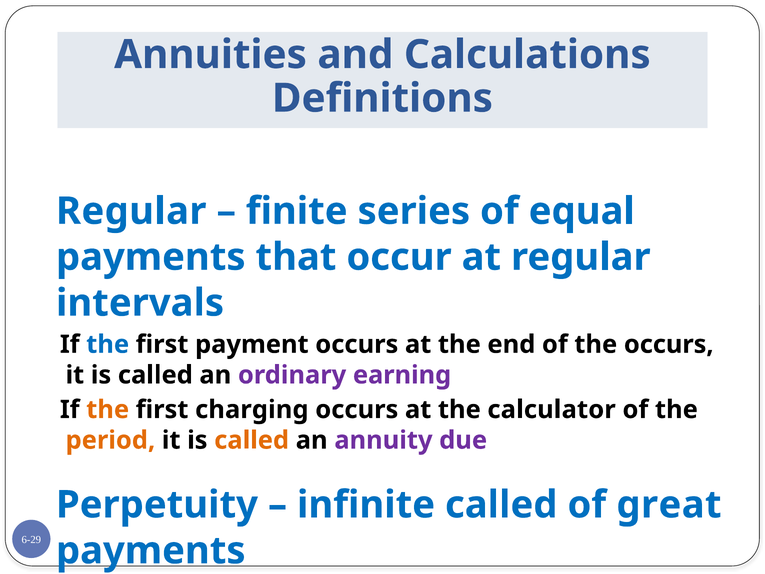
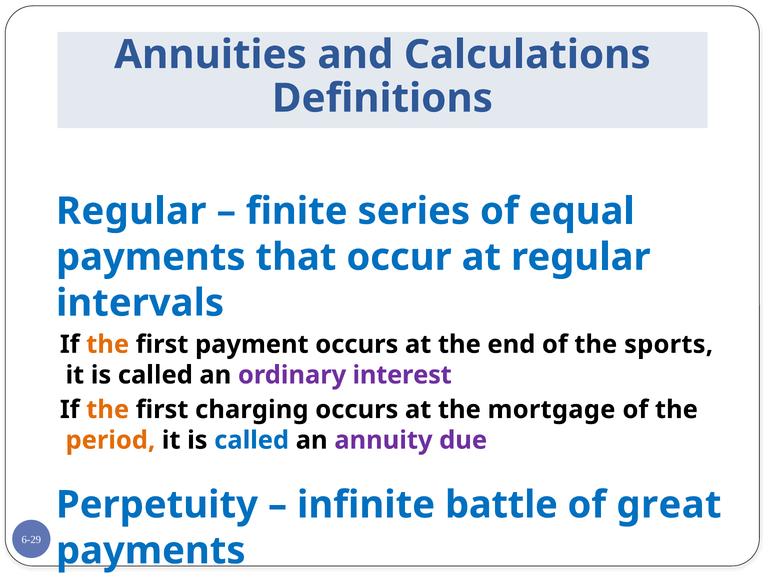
the at (108, 344) colour: blue -> orange
the occurs: occurs -> sports
earning: earning -> interest
calculator: calculator -> mortgage
called at (252, 440) colour: orange -> blue
infinite called: called -> battle
